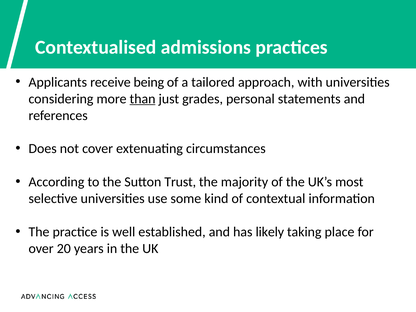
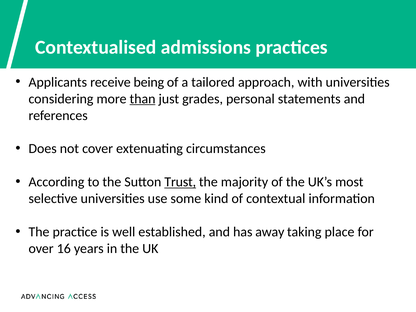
Trust underline: none -> present
likely: likely -> away
20: 20 -> 16
